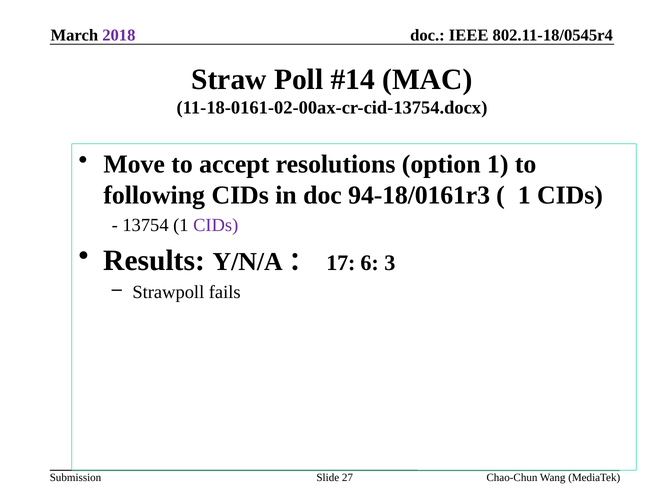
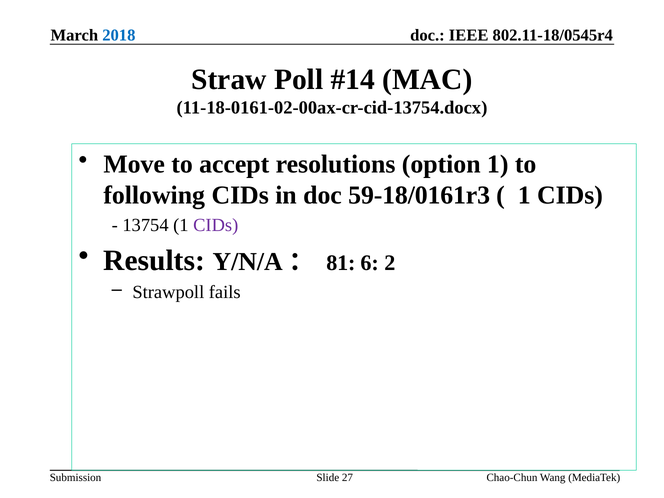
2018 colour: purple -> blue
94-18/0161r3: 94-18/0161r3 -> 59-18/0161r3
17: 17 -> 81
3: 3 -> 2
